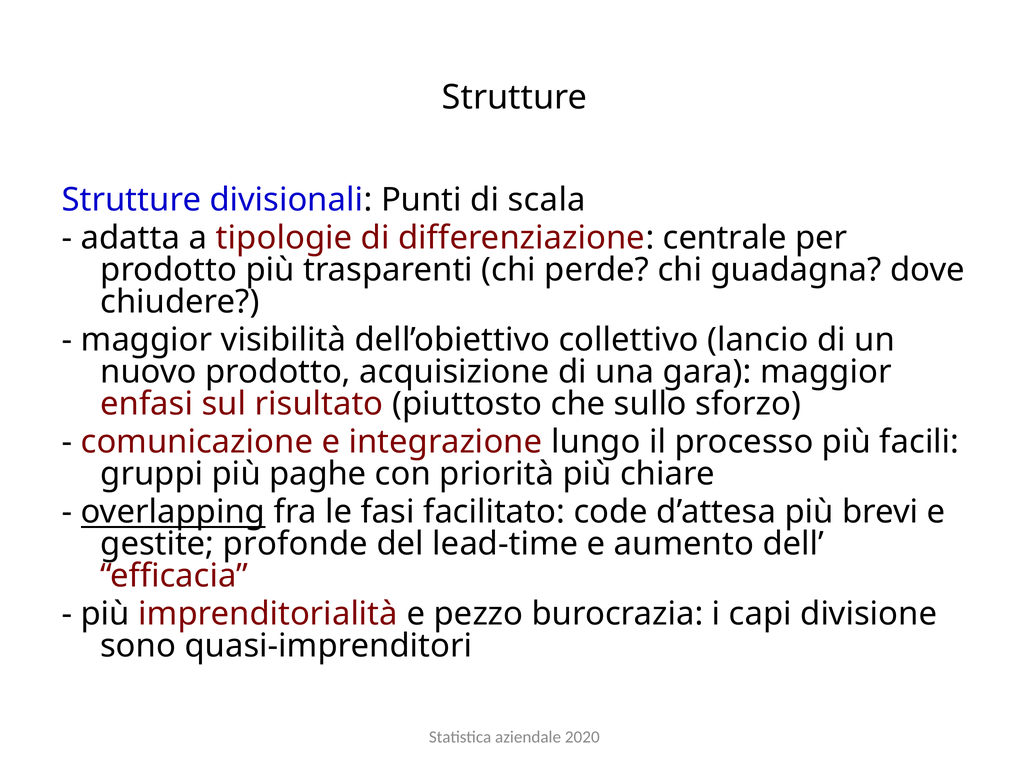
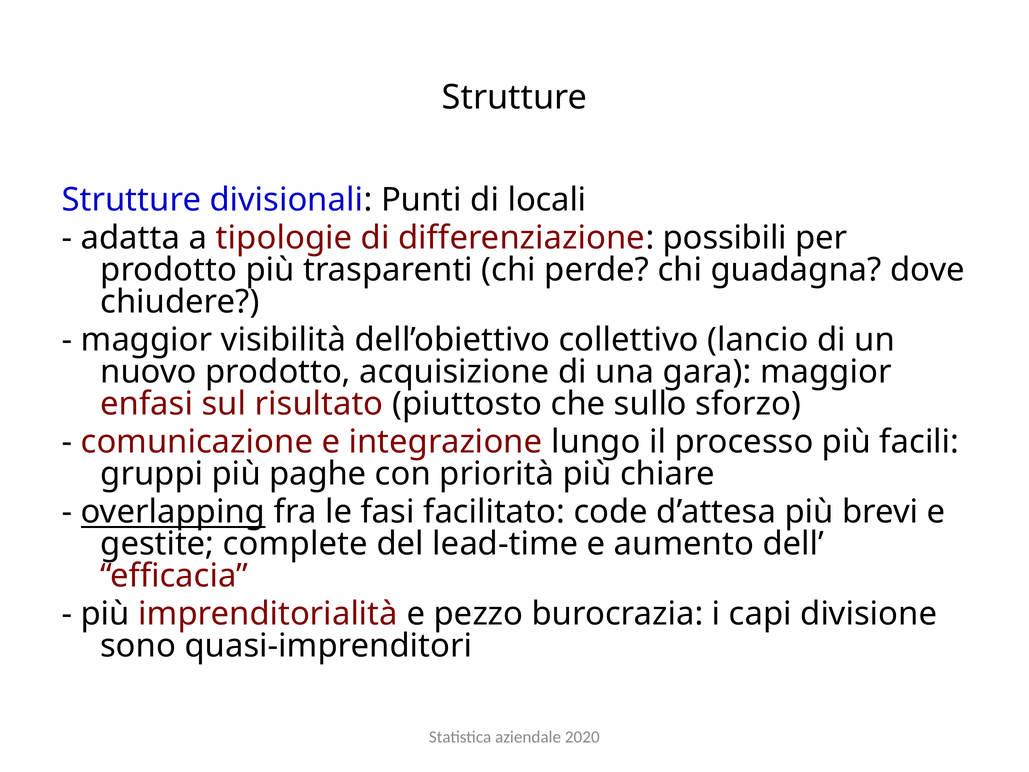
scala: scala -> locali
centrale: centrale -> possibili
profonde: profonde -> complete
